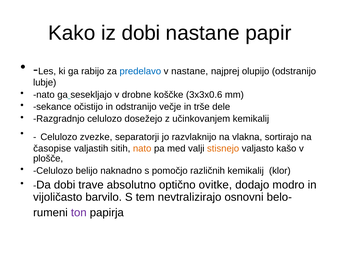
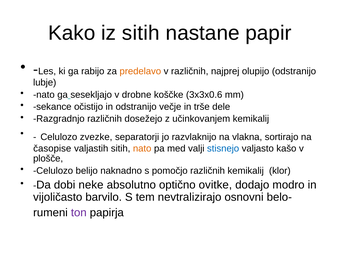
iz dobi: dobi -> sitih
predelavo colour: blue -> orange
v nastane: nastane -> različnih
Razgradnjo celulozo: celulozo -> različnih
stisnejo colour: orange -> blue
trave: trave -> neke
